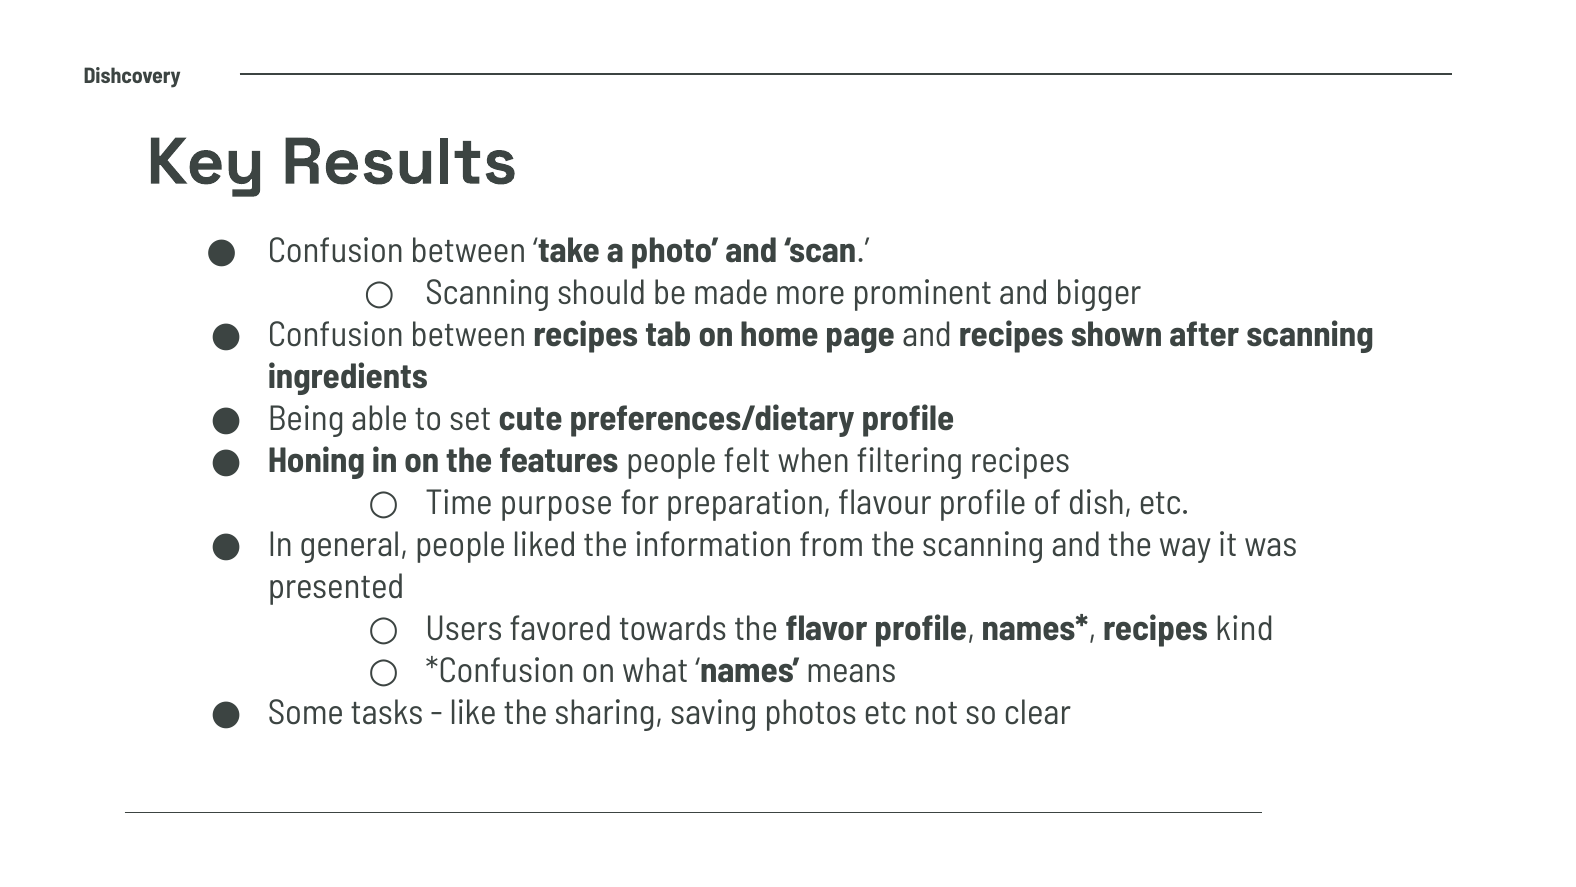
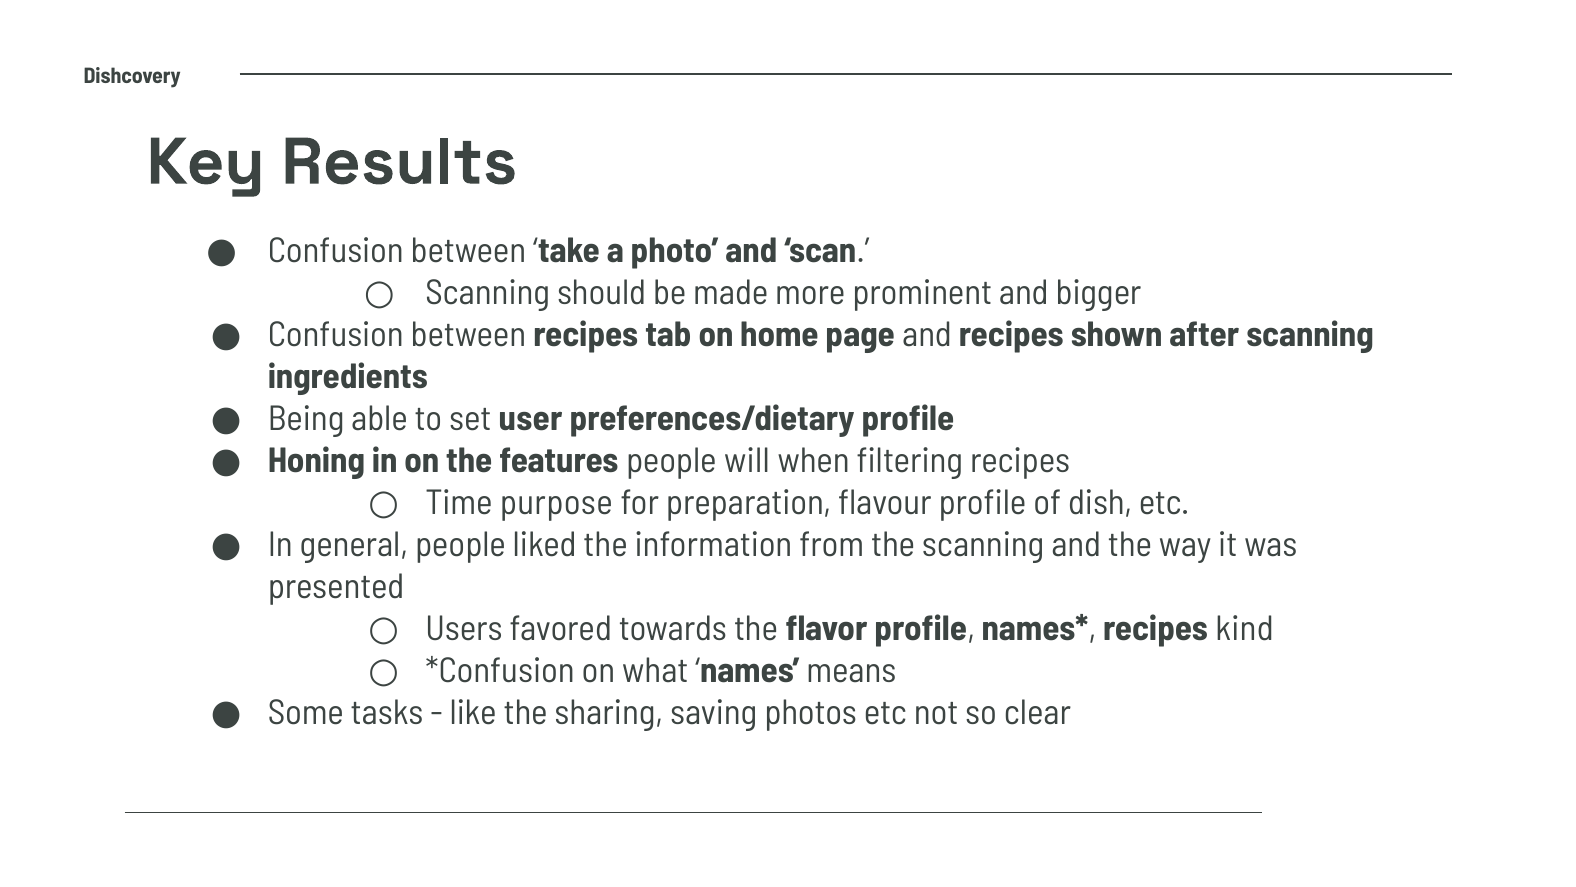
cute: cute -> user
felt: felt -> will
